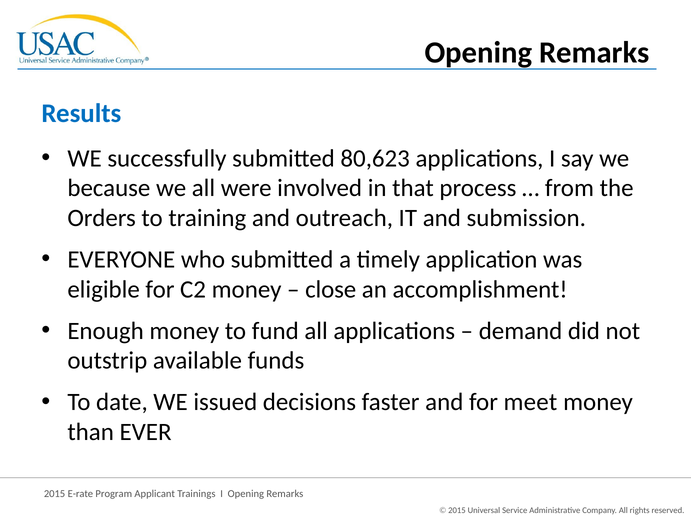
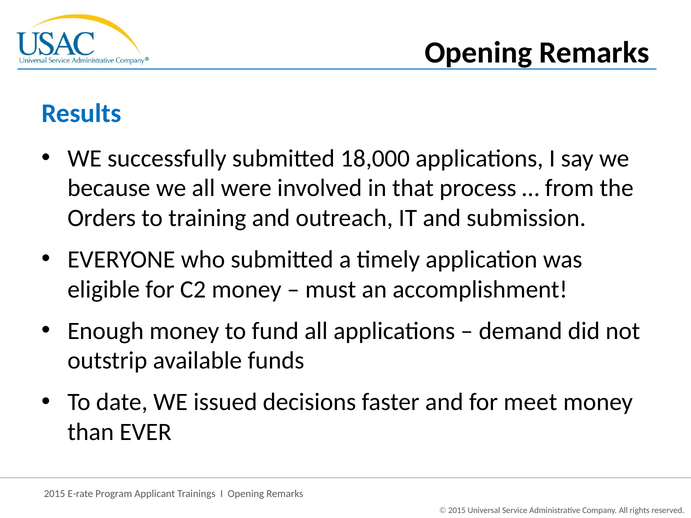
80,623: 80,623 -> 18,000
close: close -> must
